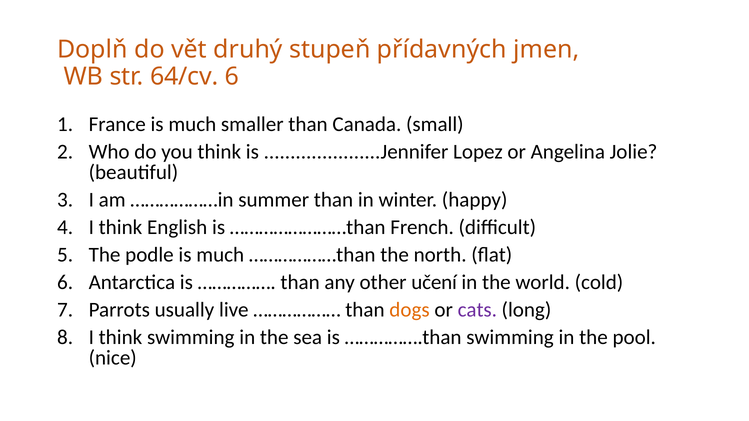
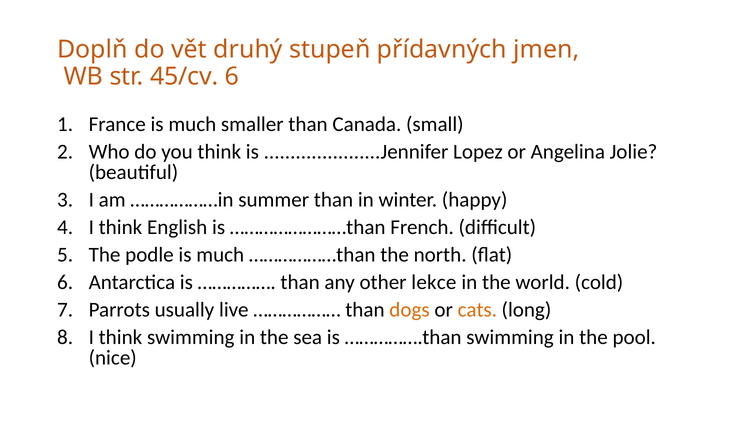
64/cv: 64/cv -> 45/cv
učení: učení -> lekce
cats colour: purple -> orange
